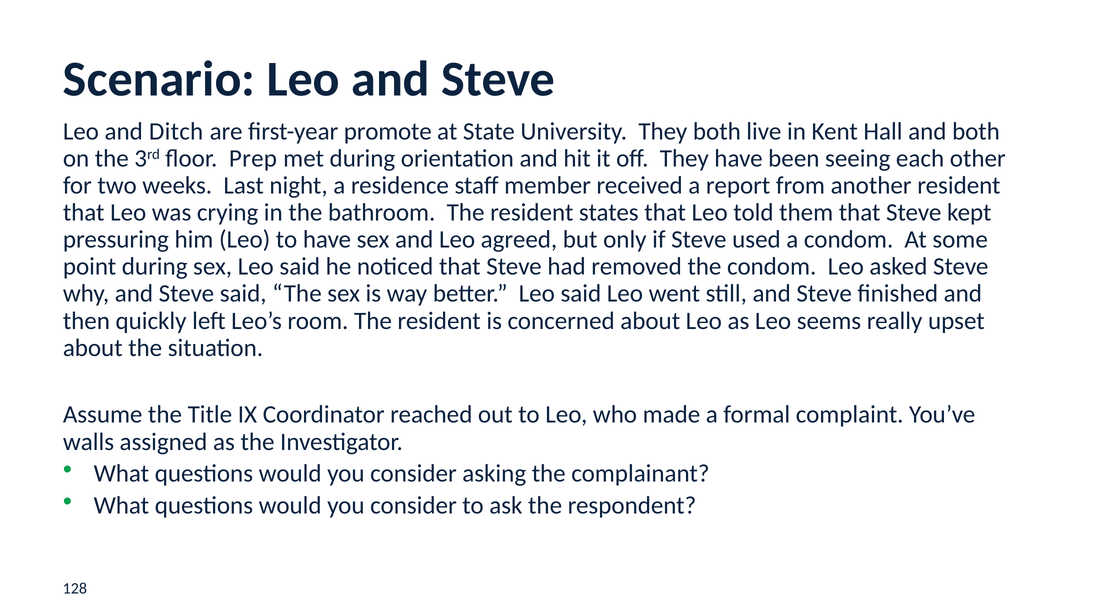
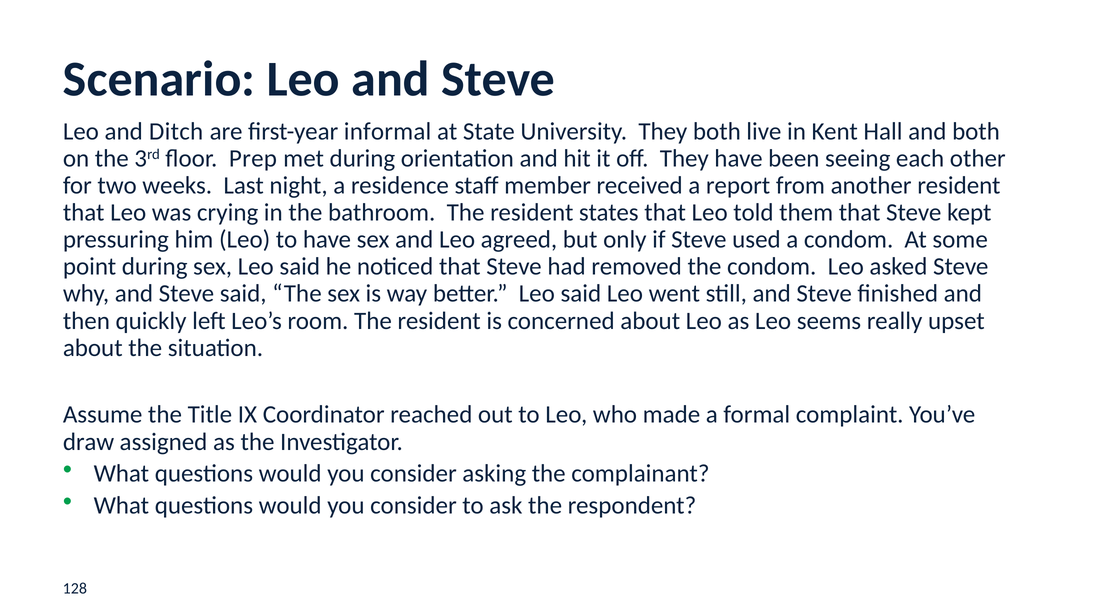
promote: promote -> informal
walls: walls -> draw
